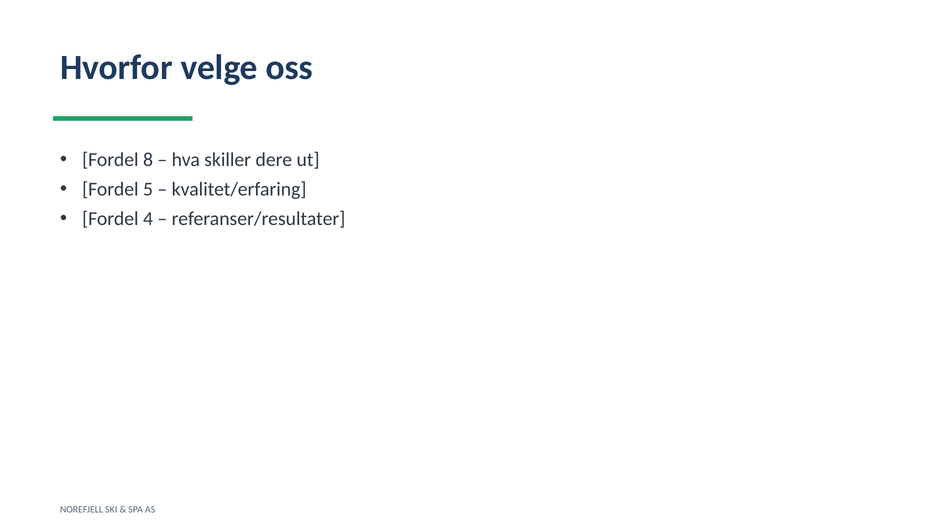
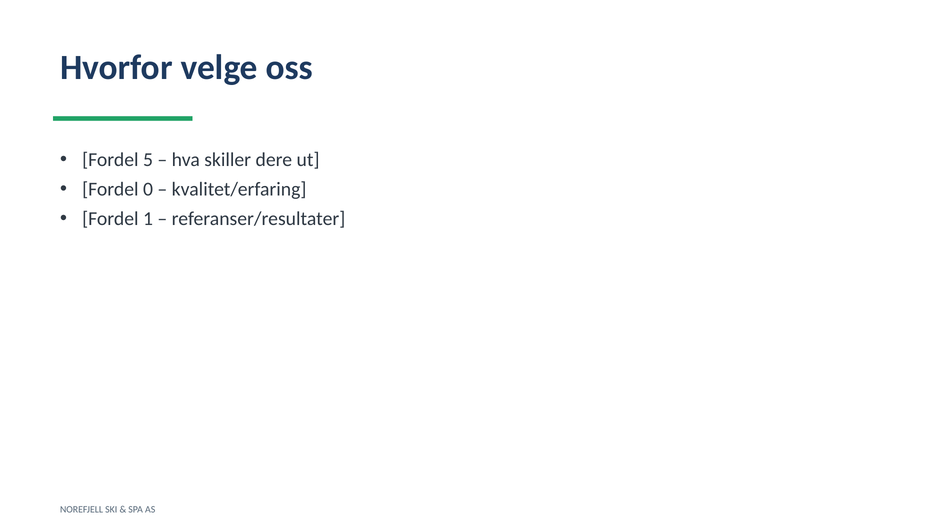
8: 8 -> 5
5: 5 -> 0
4: 4 -> 1
